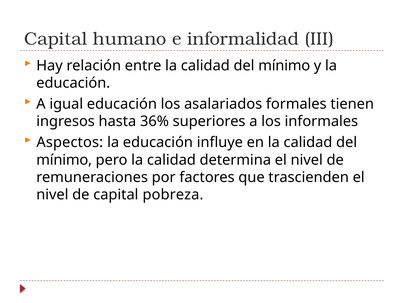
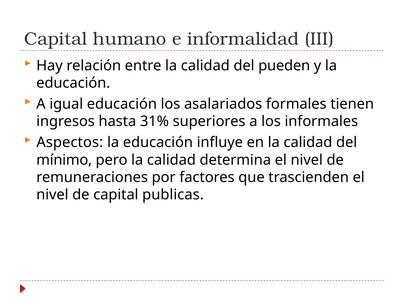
mínimo at (284, 66): mínimo -> pueden
36%: 36% -> 31%
pobreza: pobreza -> publicas
